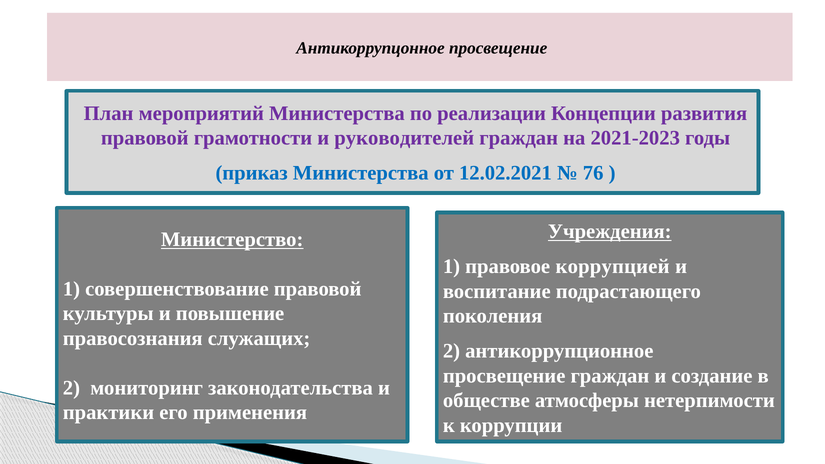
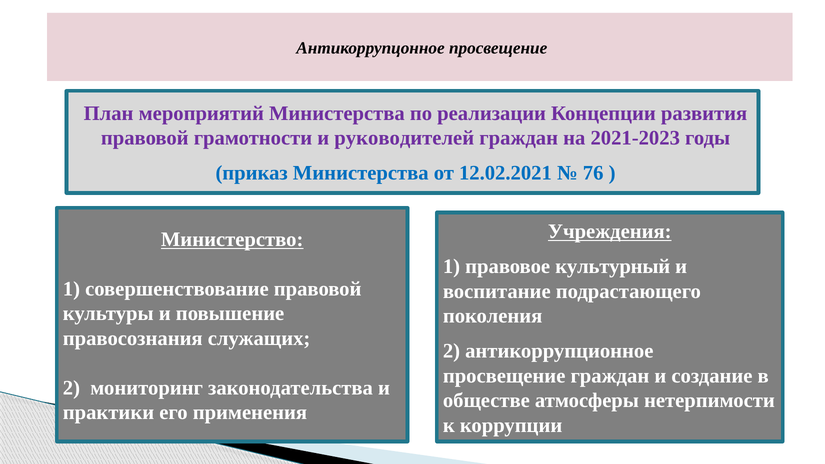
коррупцией: коррупцией -> культурный
